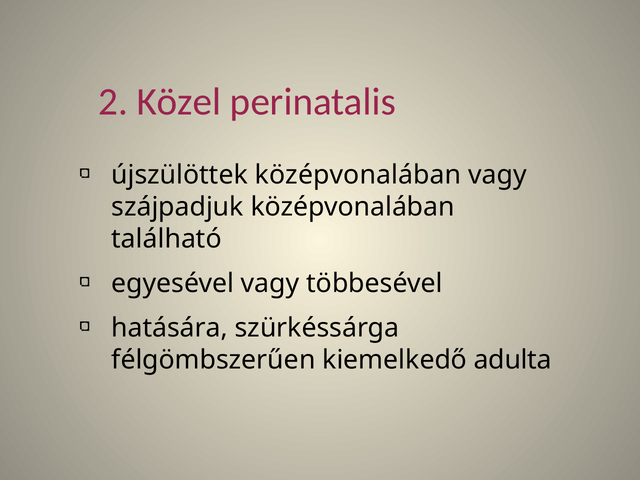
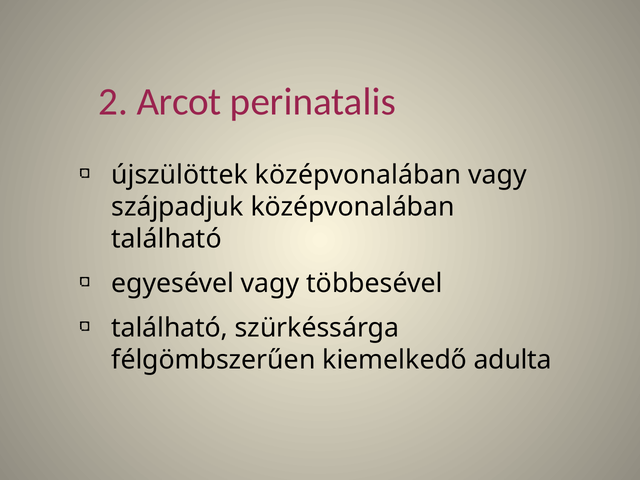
Közel: Közel -> Arcot
hatására at (170, 328): hatására -> található
